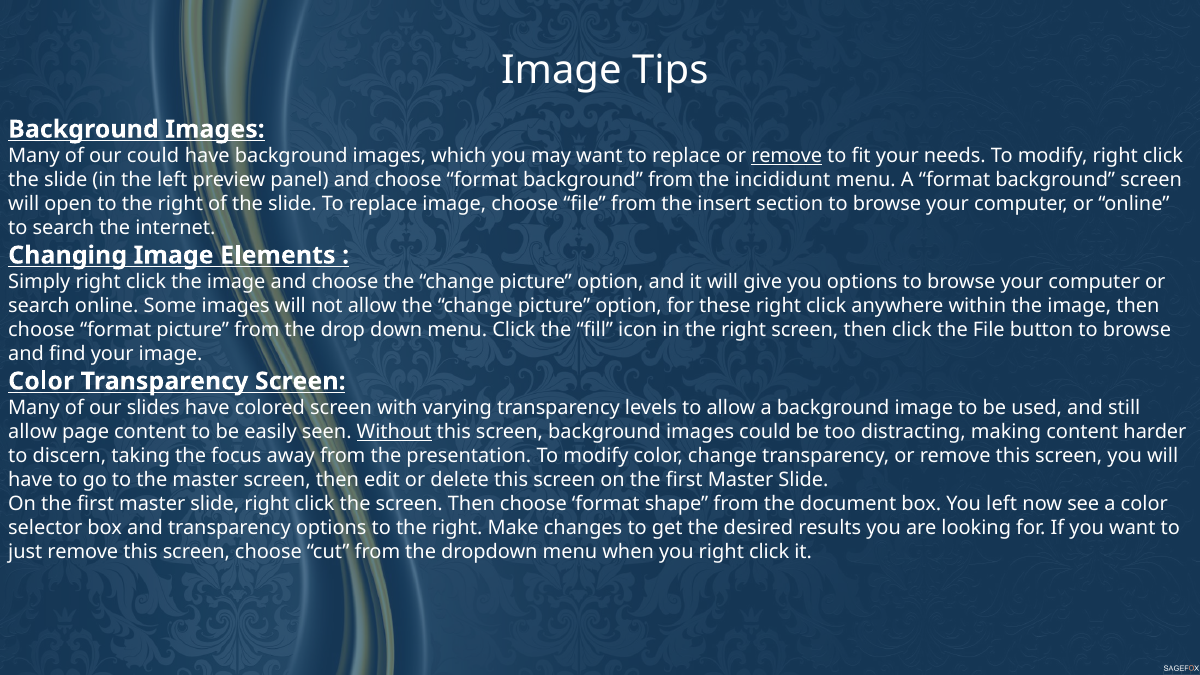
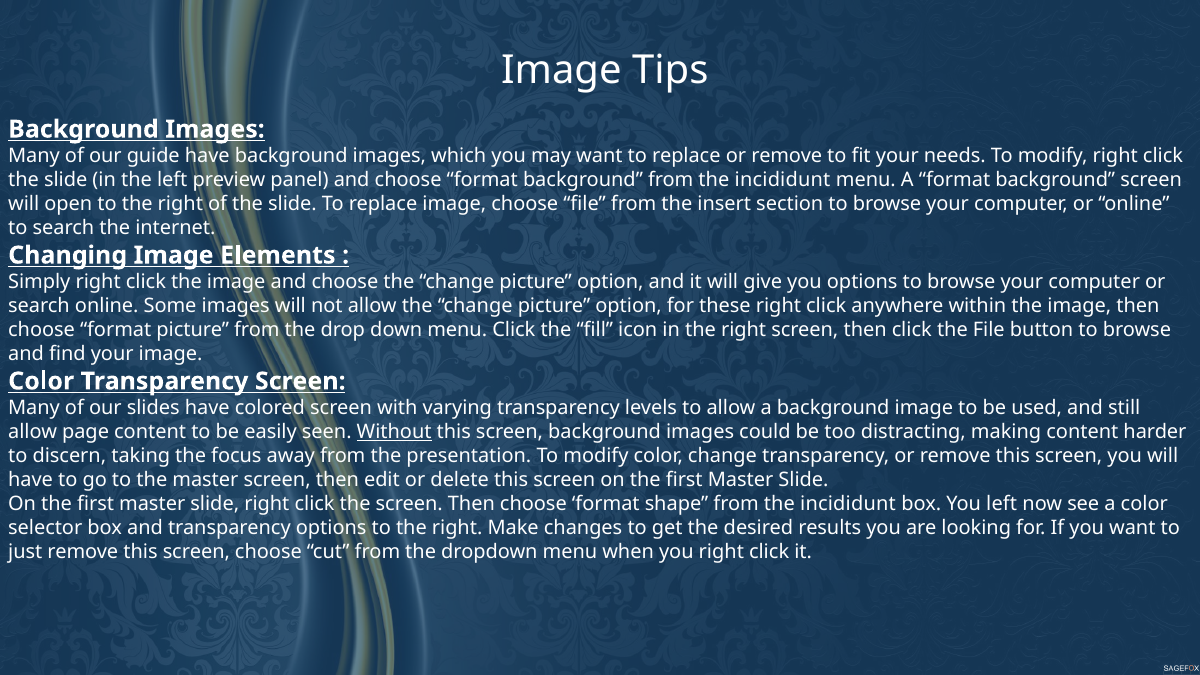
our could: could -> guide
remove at (787, 156) underline: present -> none
shape from the document: document -> incididunt
